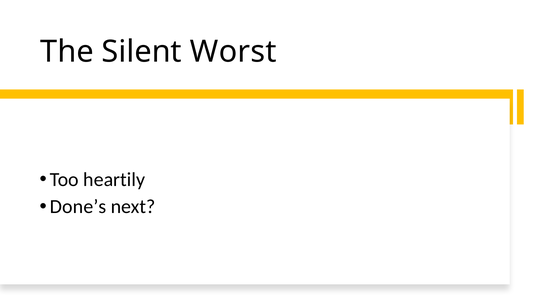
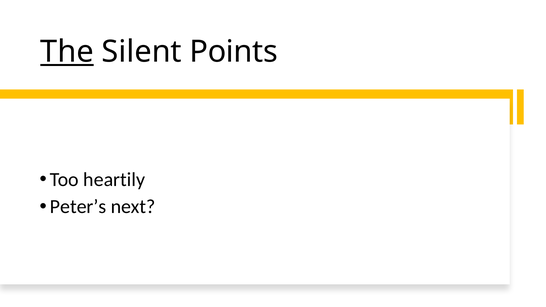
The underline: none -> present
Worst: Worst -> Points
Done’s: Done’s -> Peter’s
